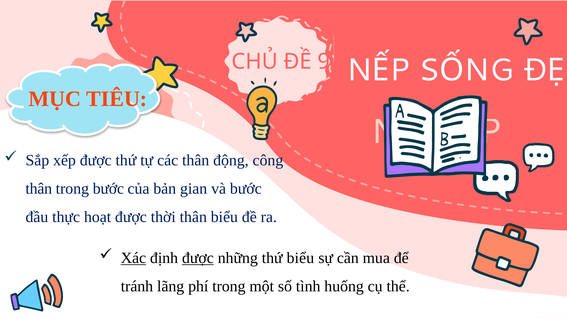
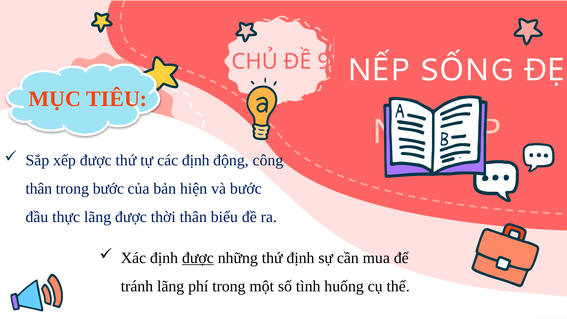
các thân: thân -> định
gian: gian -> hiện
thực hoạt: hoạt -> lãng
Xác underline: present -> none
thứ biểu: biểu -> định
